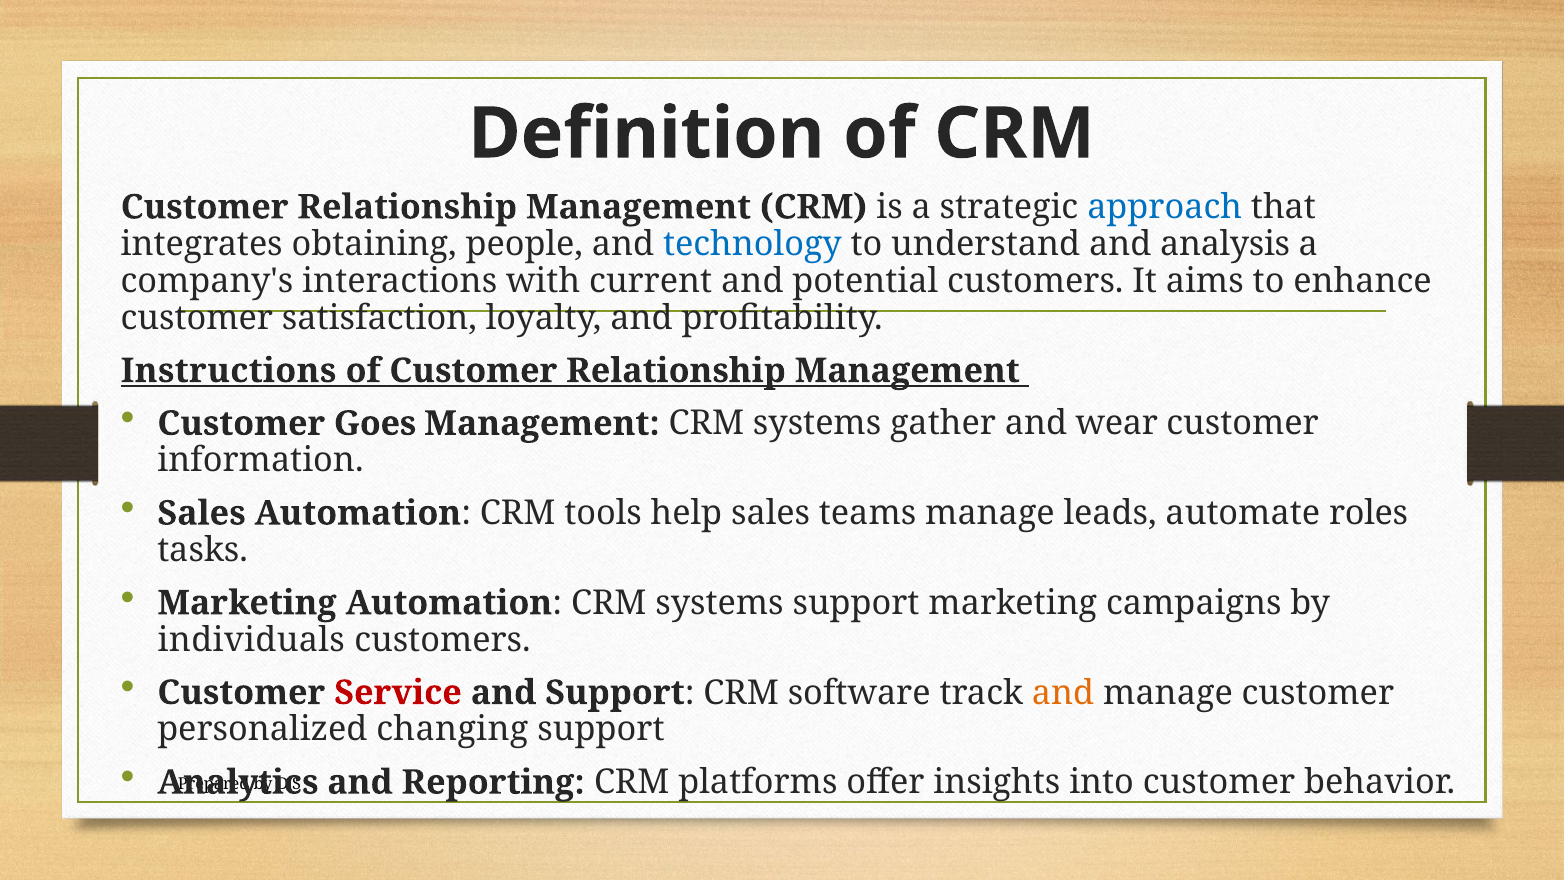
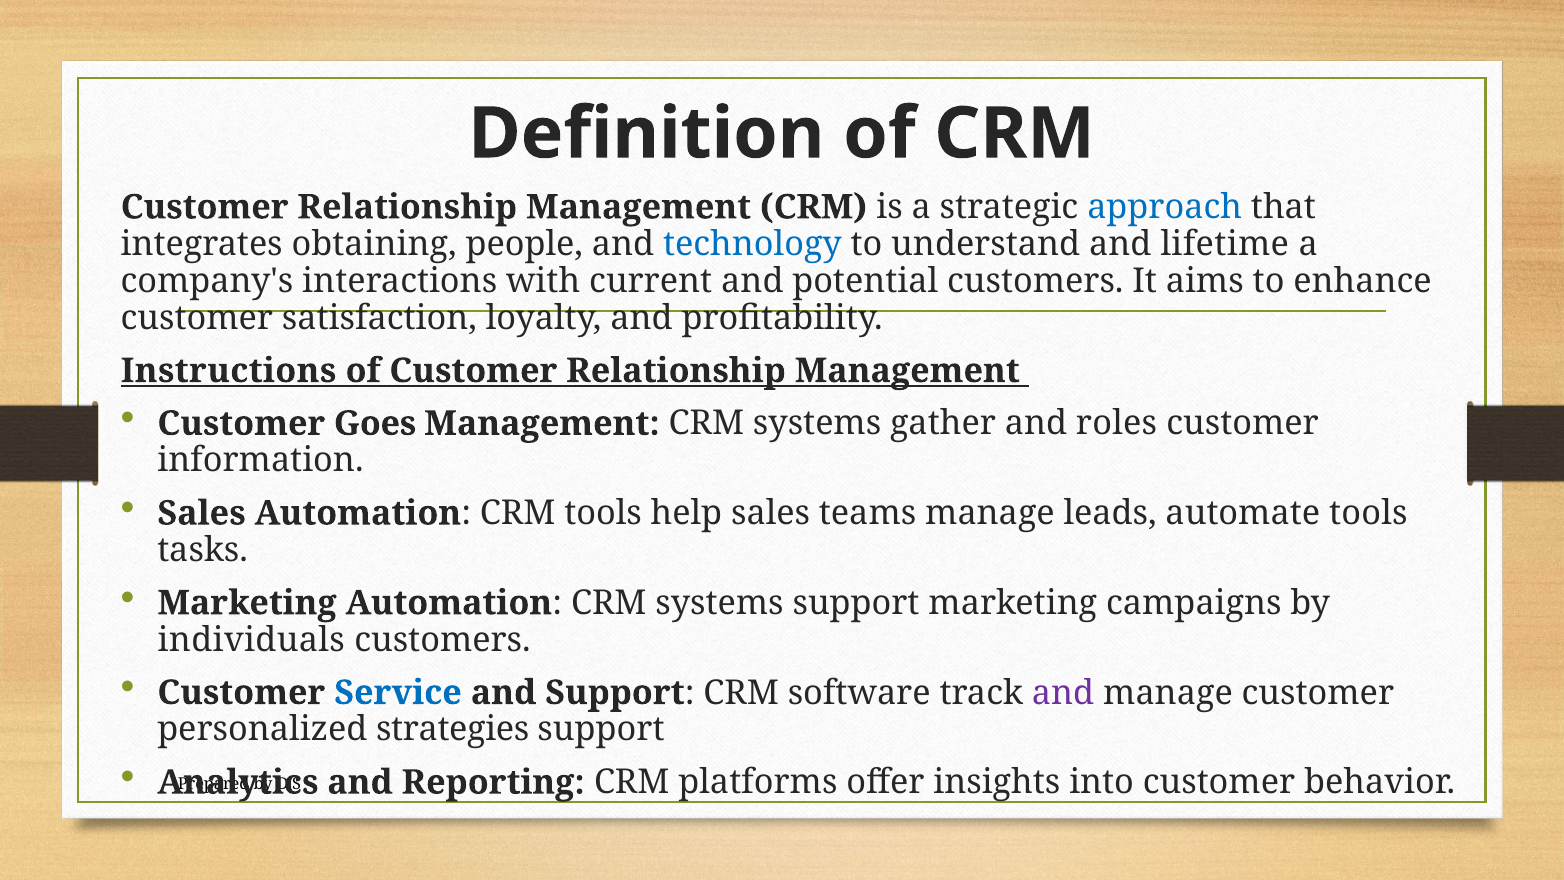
analysis: analysis -> lifetime
wear: wear -> roles
automate roles: roles -> tools
Service colour: red -> blue
and at (1063, 693) colour: orange -> purple
changing: changing -> strategies
